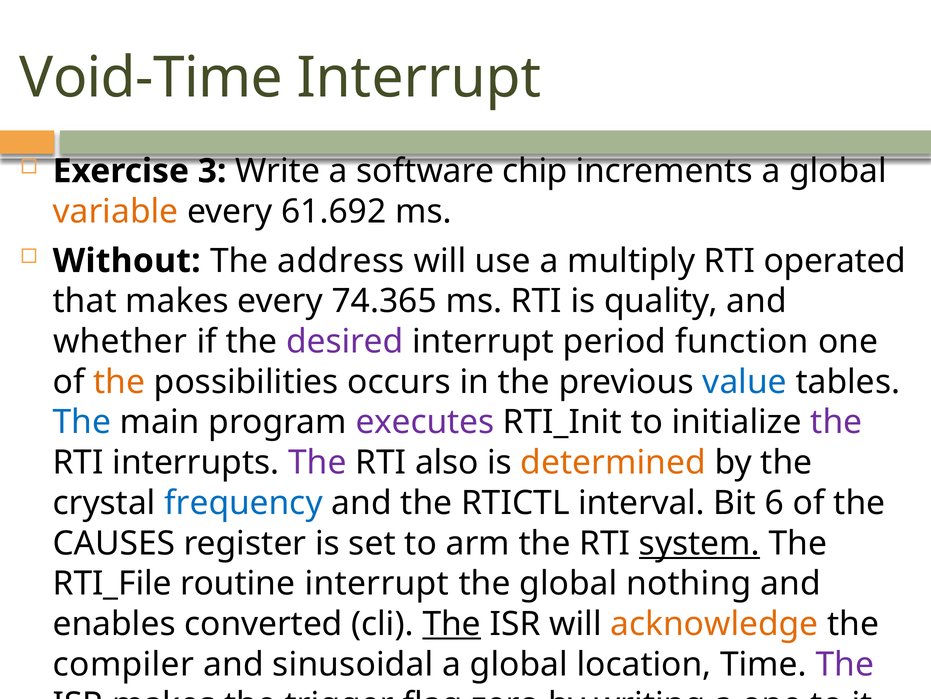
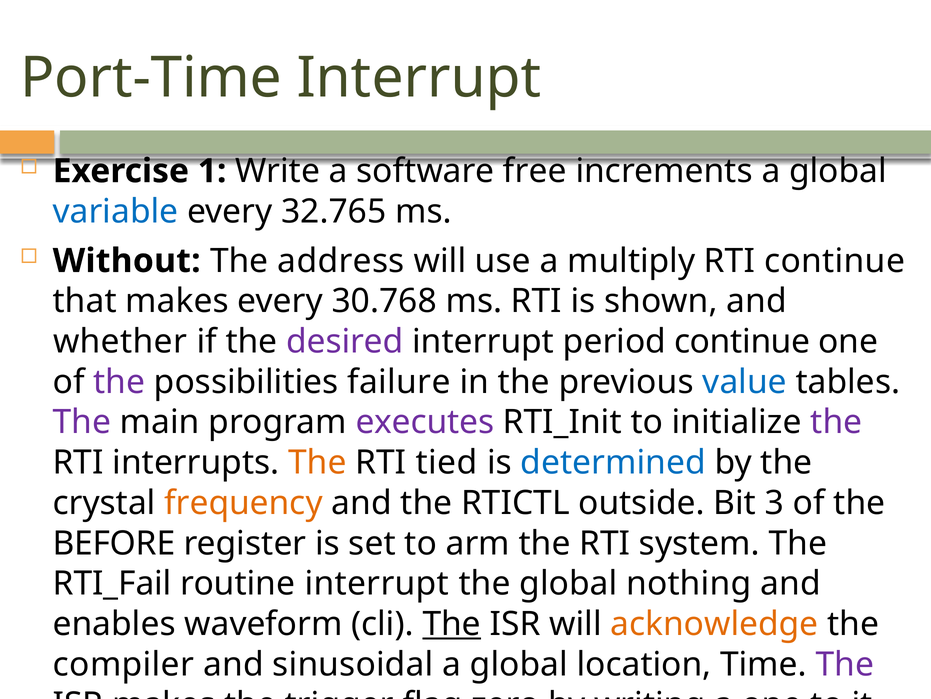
Void-Time: Void-Time -> Port-Time
3: 3 -> 1
chip: chip -> free
variable colour: orange -> blue
61.692: 61.692 -> 32.765
RTI operated: operated -> continue
74.365: 74.365 -> 30.768
quality: quality -> shown
period function: function -> continue
the at (119, 382) colour: orange -> purple
occurs: occurs -> failure
The at (82, 422) colour: blue -> purple
The at (317, 462) colour: purple -> orange
also: also -> tied
determined colour: orange -> blue
frequency colour: blue -> orange
interval: interval -> outside
6: 6 -> 3
CAUSES: CAUSES -> BEFORE
system underline: present -> none
RTI_File: RTI_File -> RTI_Fail
converted: converted -> waveform
